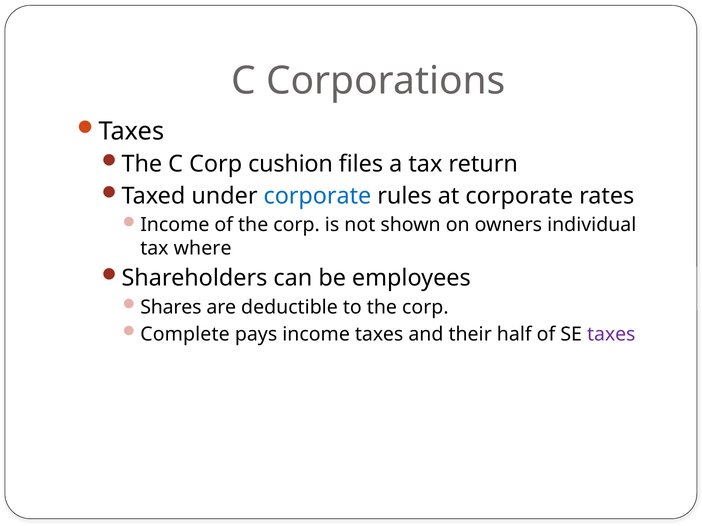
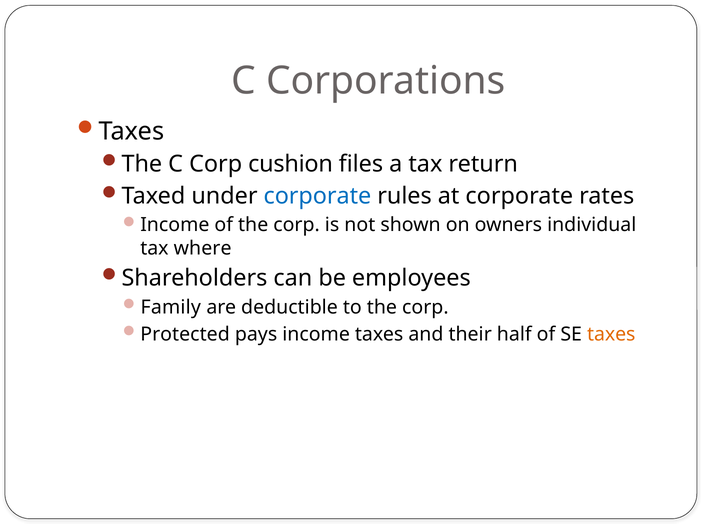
Shares: Shares -> Family
Complete: Complete -> Protected
taxes at (611, 334) colour: purple -> orange
